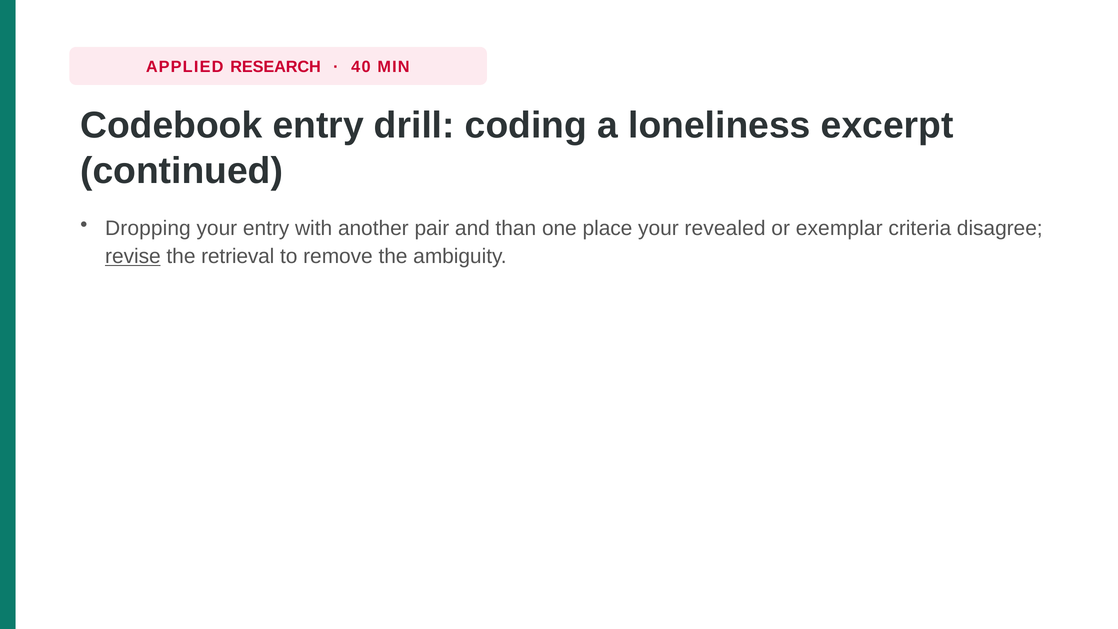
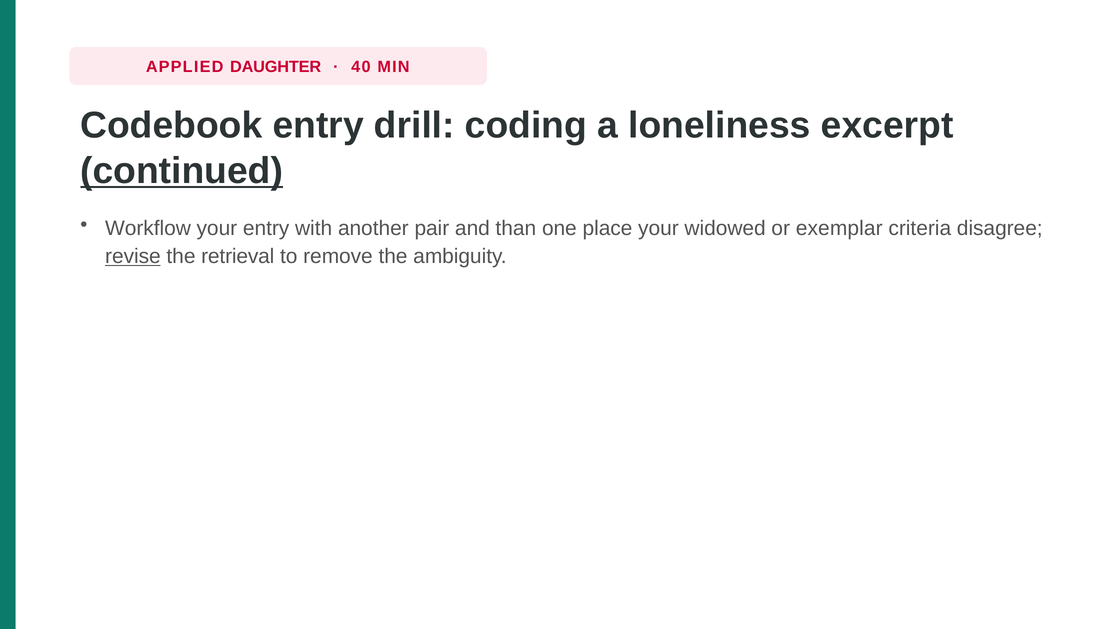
RESEARCH: RESEARCH -> DAUGHTER
continued underline: none -> present
Dropping: Dropping -> Workflow
revealed: revealed -> widowed
